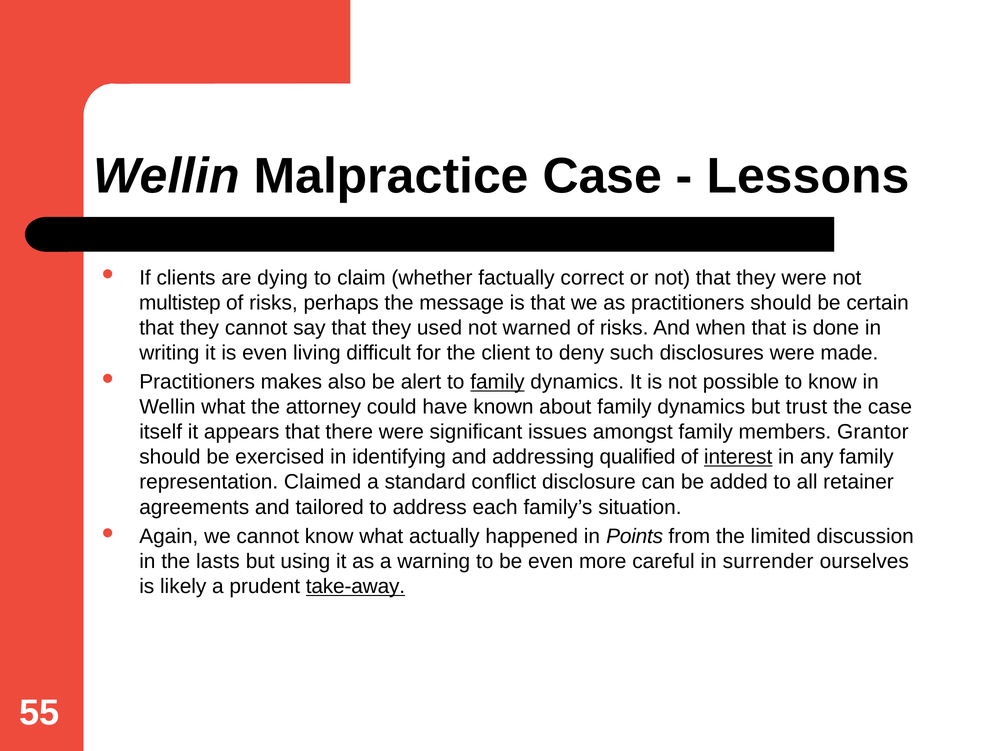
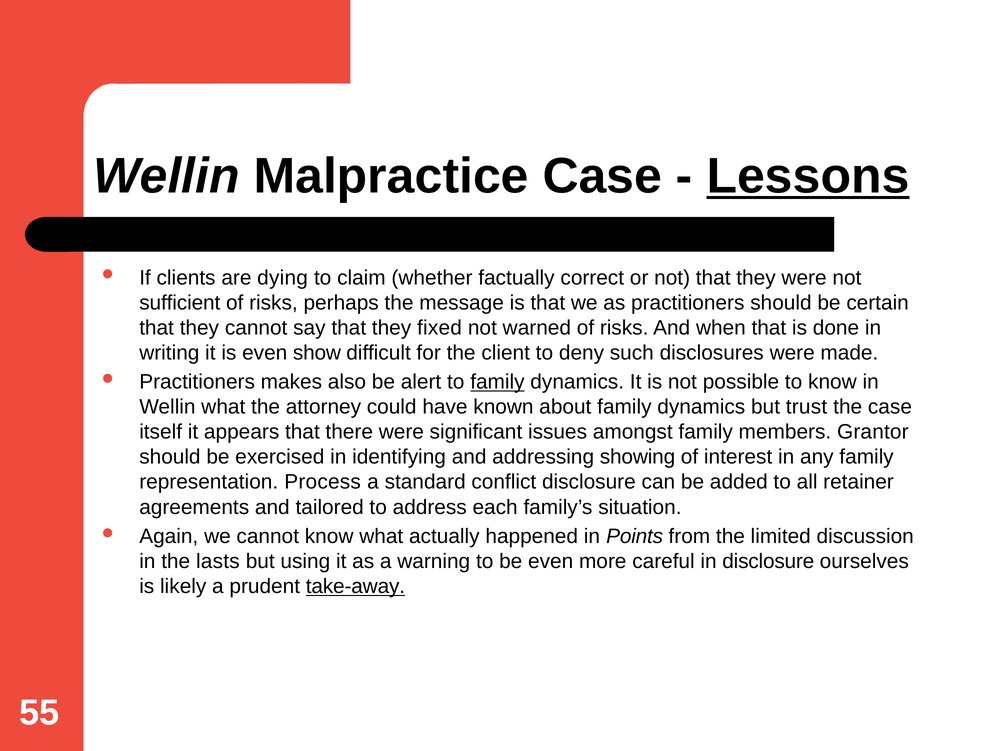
Lessons underline: none -> present
multistep: multistep -> sufficient
used: used -> fixed
living: living -> show
qualified: qualified -> showing
interest underline: present -> none
Claimed: Claimed -> Process
in surrender: surrender -> disclosure
